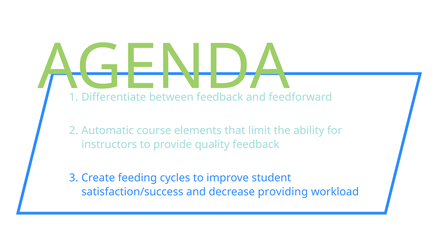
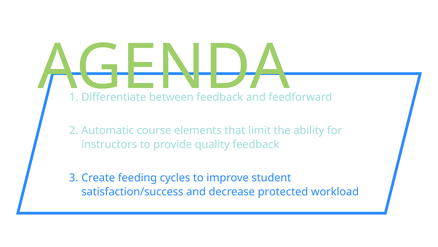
providing: providing -> protected
